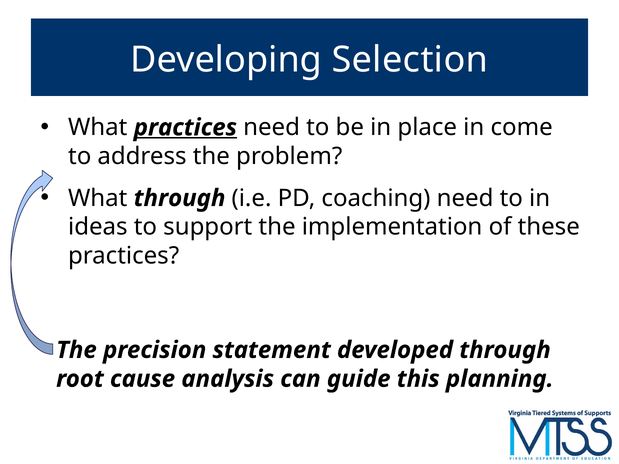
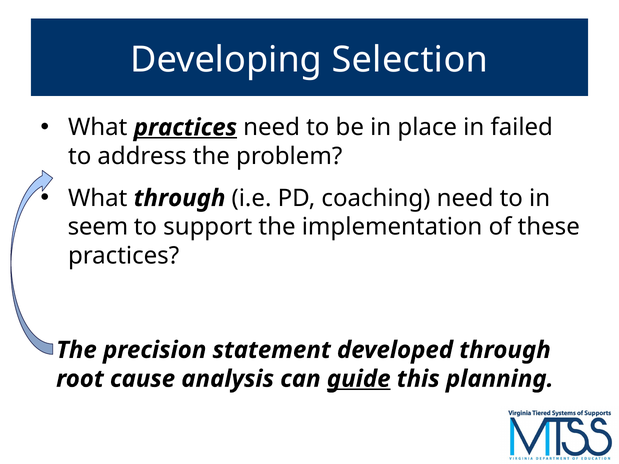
come: come -> failed
ideas: ideas -> seem
guide underline: none -> present
